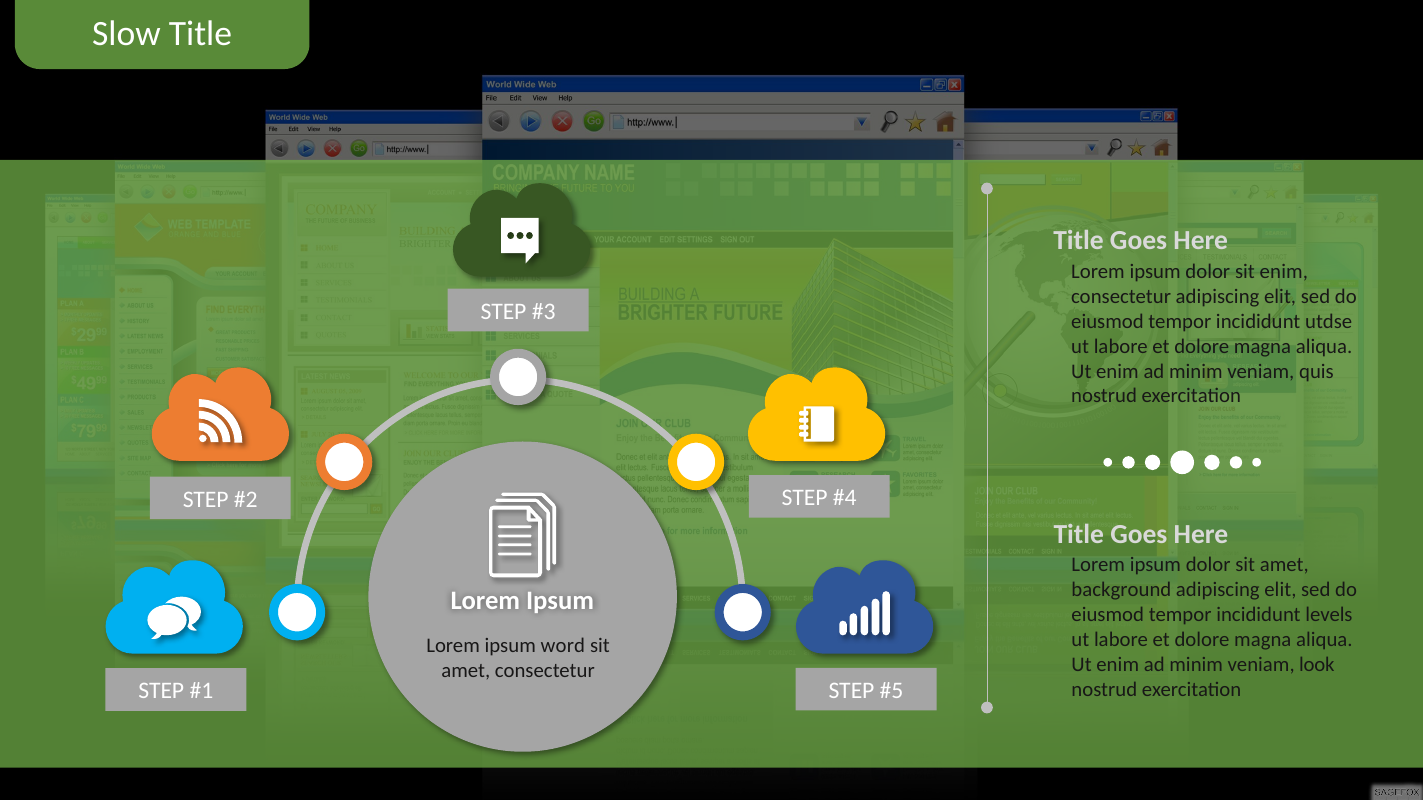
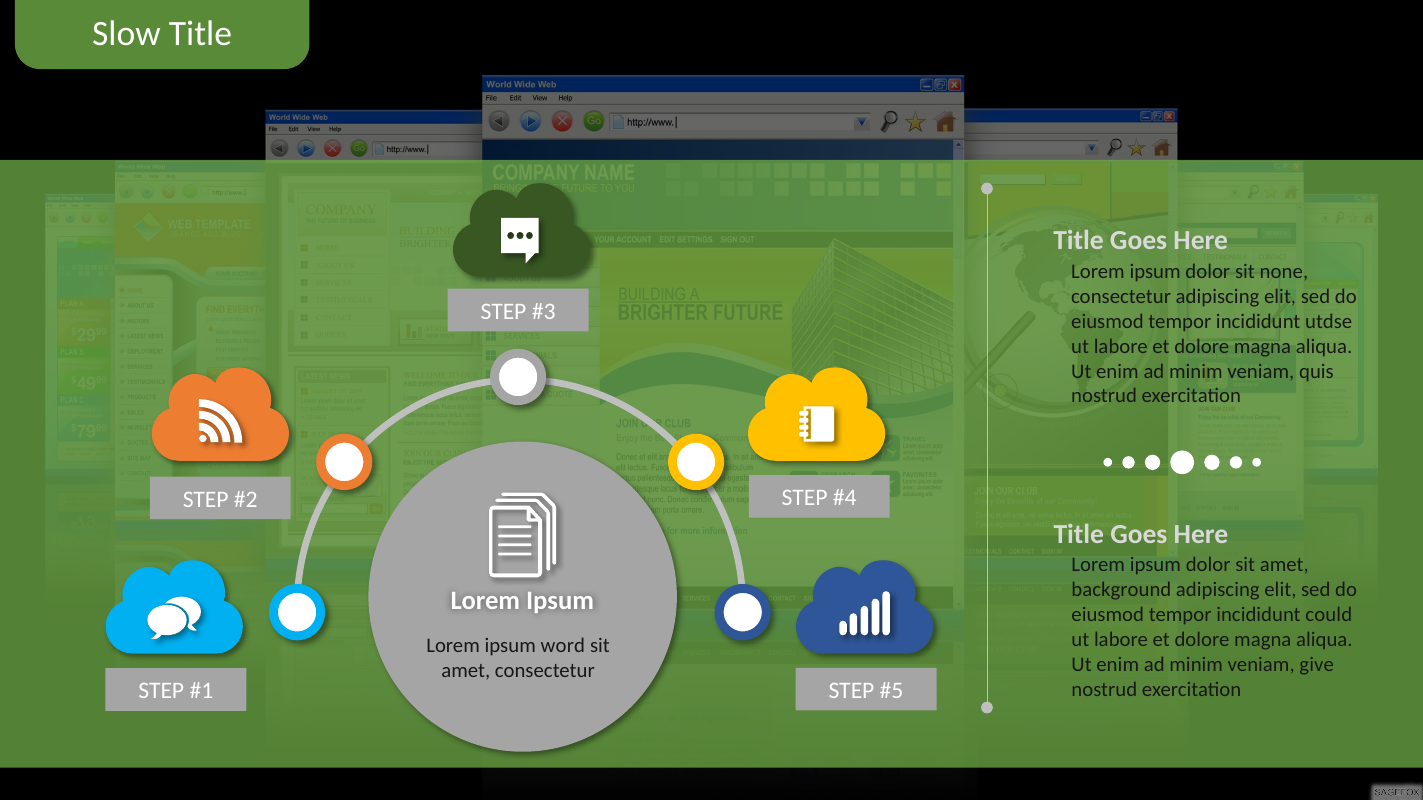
sit enim: enim -> none
levels: levels -> could
look: look -> give
